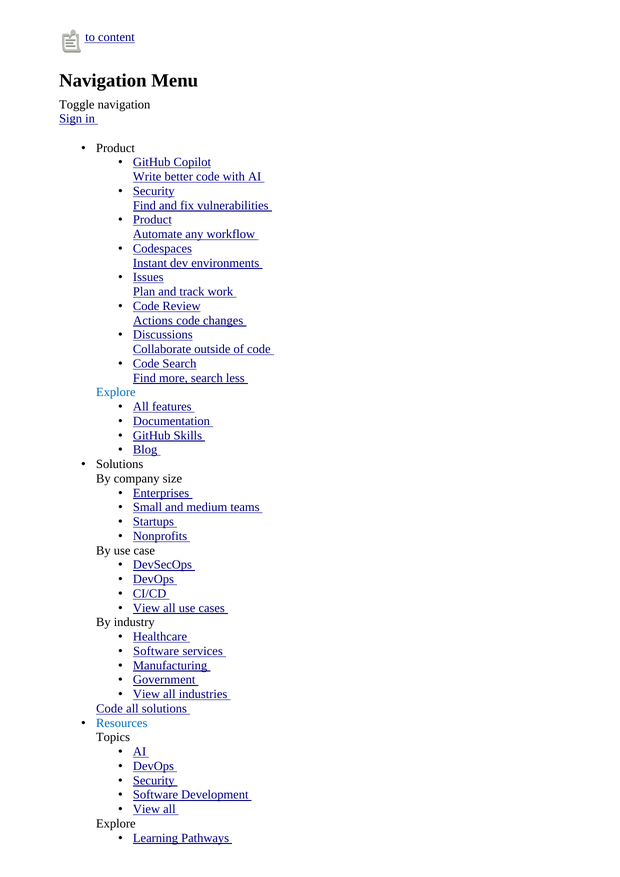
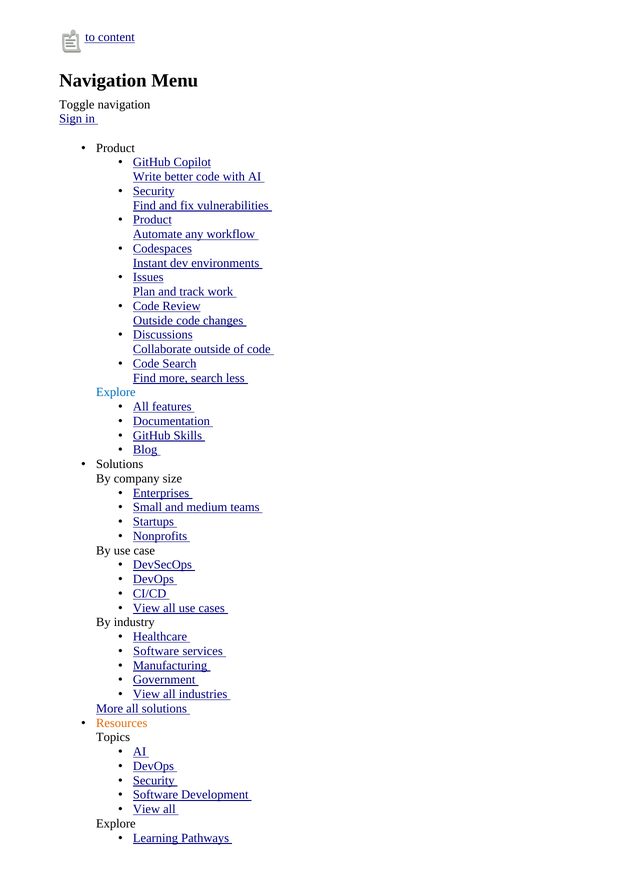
Actions at (153, 320): Actions -> Outside
Code at (110, 708): Code -> More
Resources colour: blue -> orange
